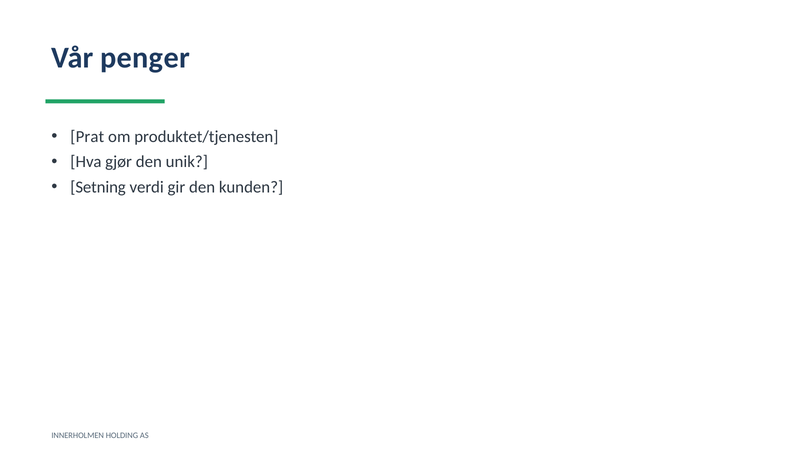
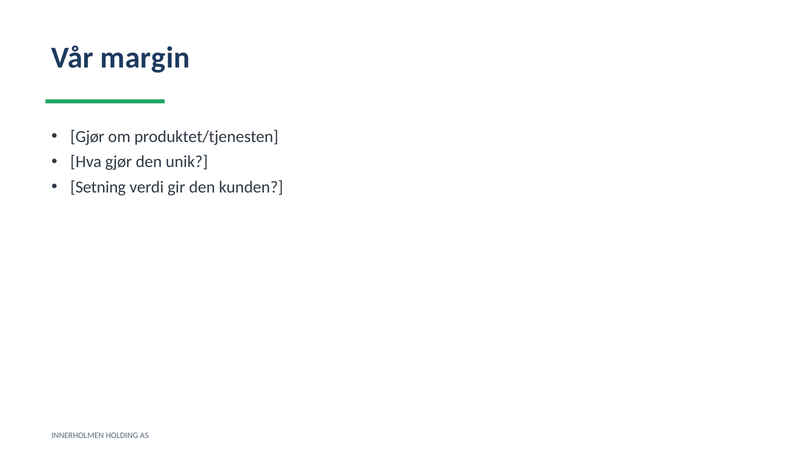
penger: penger -> margin
Prat at (87, 137): Prat -> Gjør
